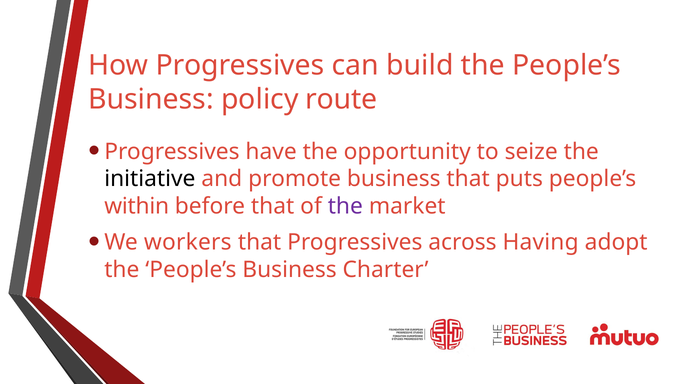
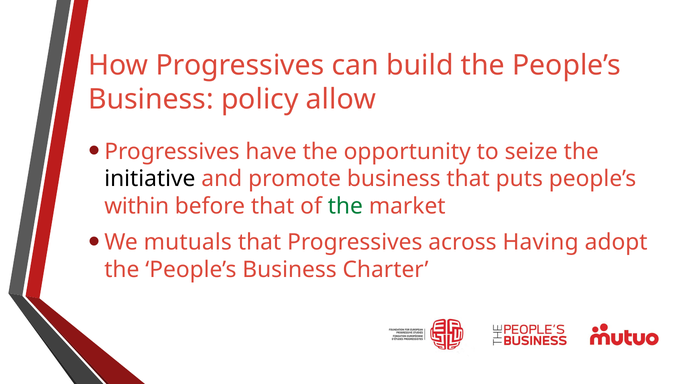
route: route -> allow
the at (345, 206) colour: purple -> green
workers: workers -> mutuals
